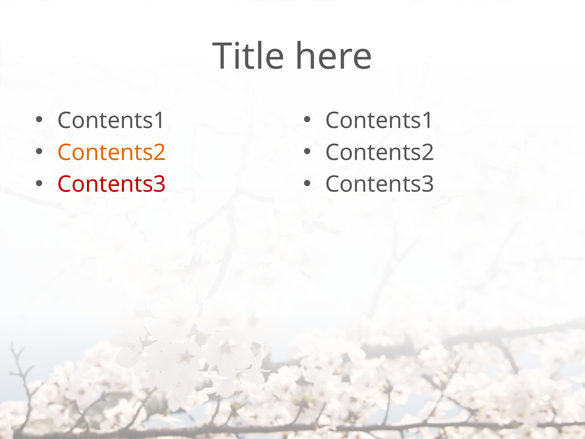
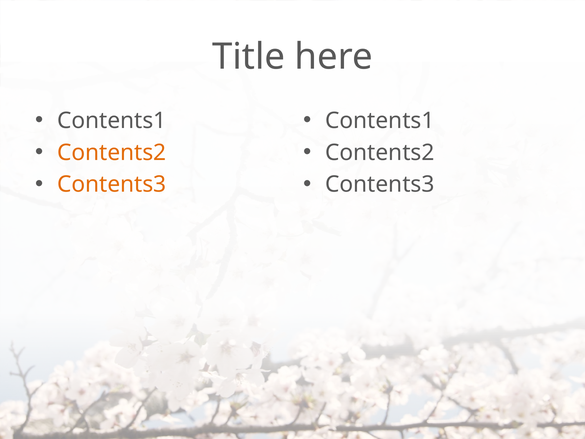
Contents3 at (112, 184) colour: red -> orange
